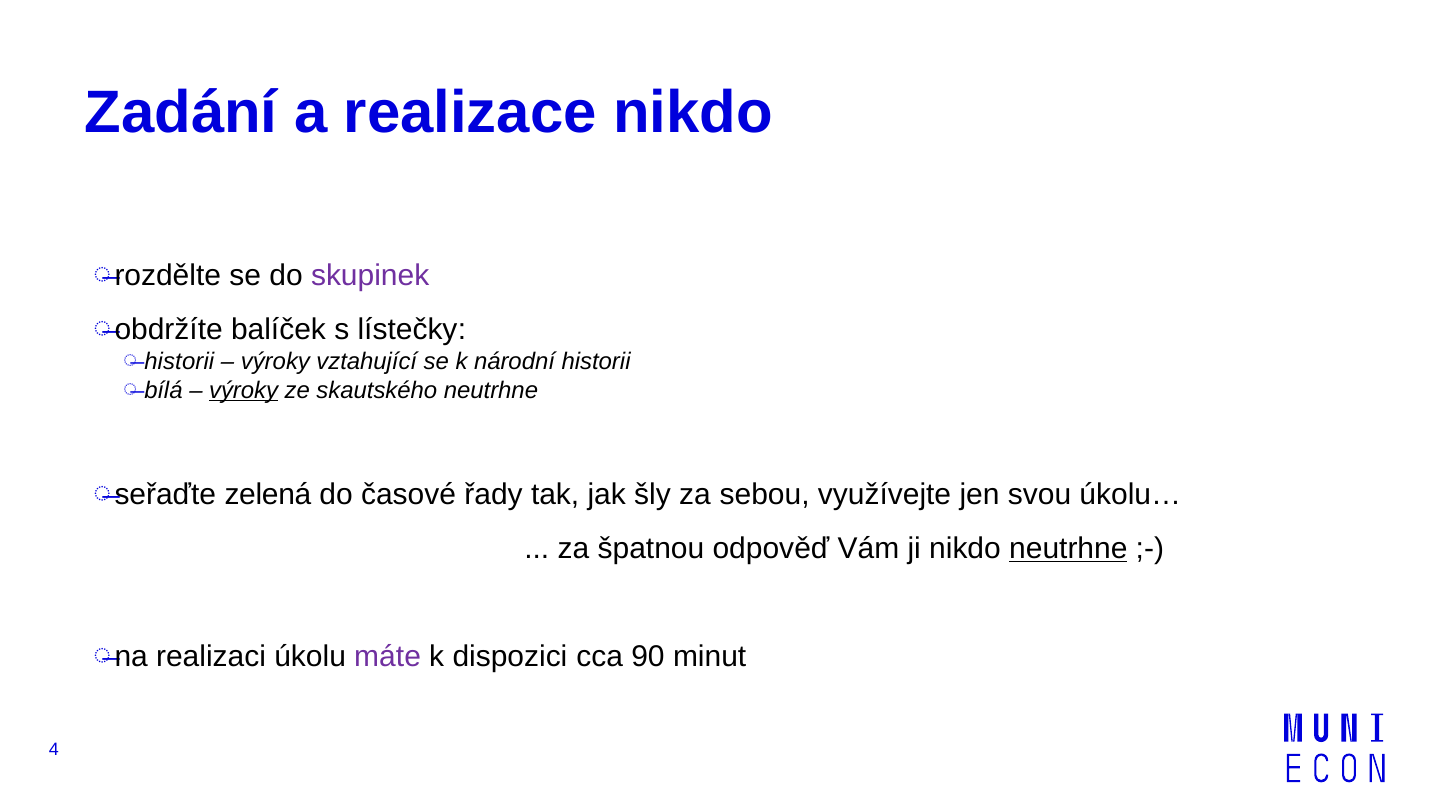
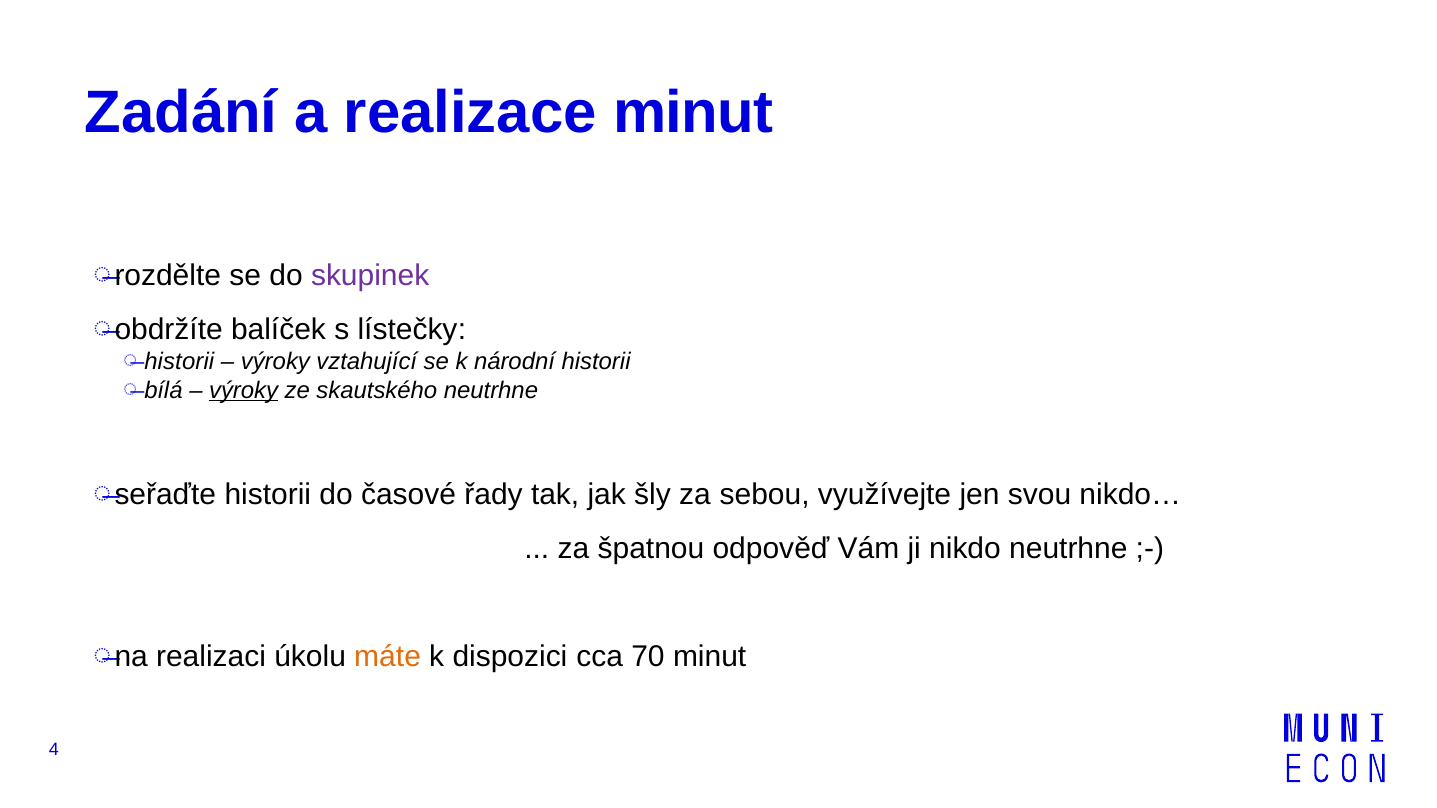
realizace nikdo: nikdo -> minut
zelená at (268, 495): zelená -> historii
úkolu…: úkolu… -> nikdo…
neutrhne at (1068, 549) underline: present -> none
máte colour: purple -> orange
90: 90 -> 70
